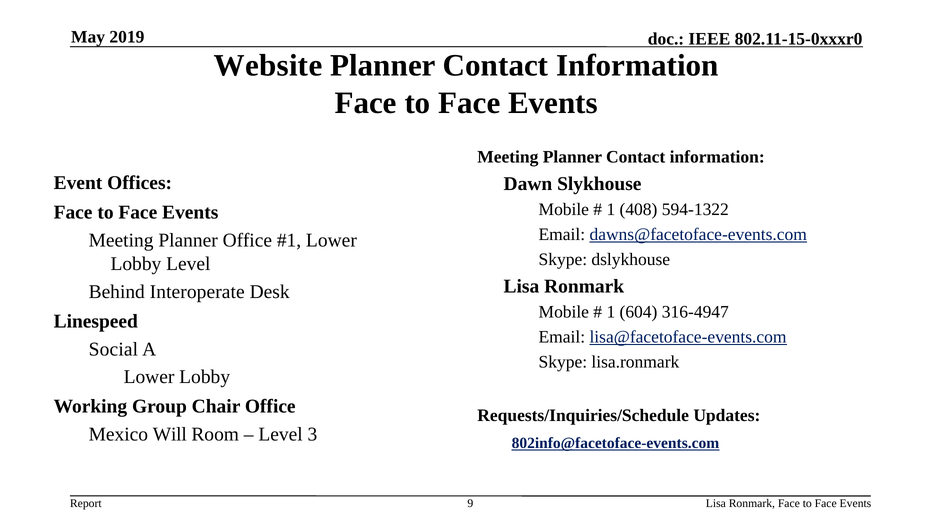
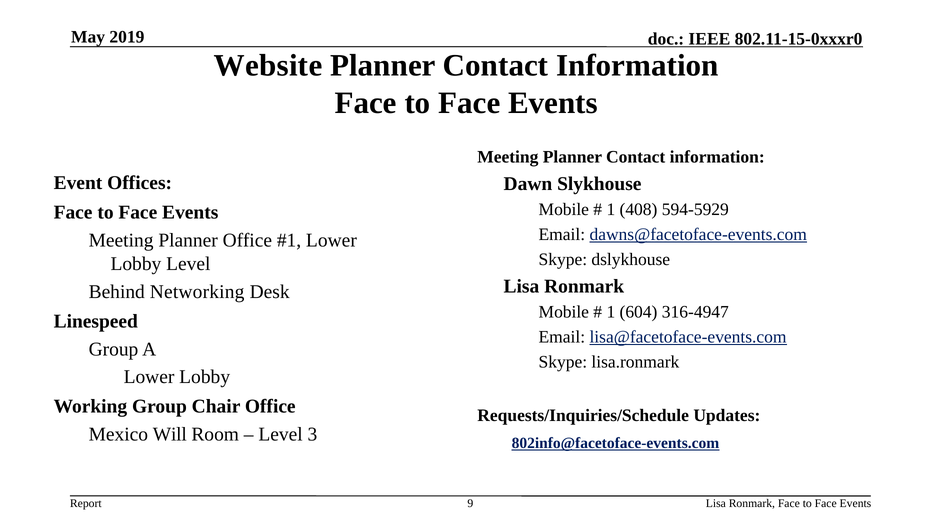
594-1322: 594-1322 -> 594-5929
Interoperate: Interoperate -> Networking
Social at (113, 349): Social -> Group
